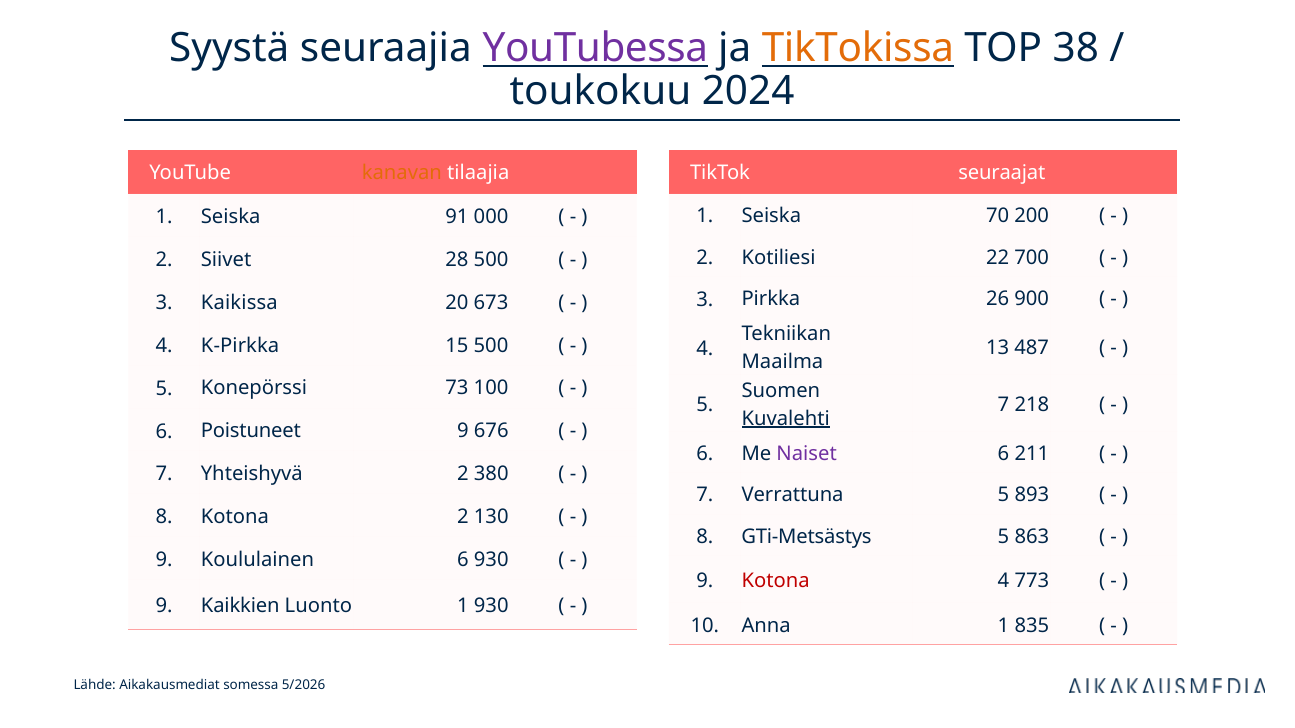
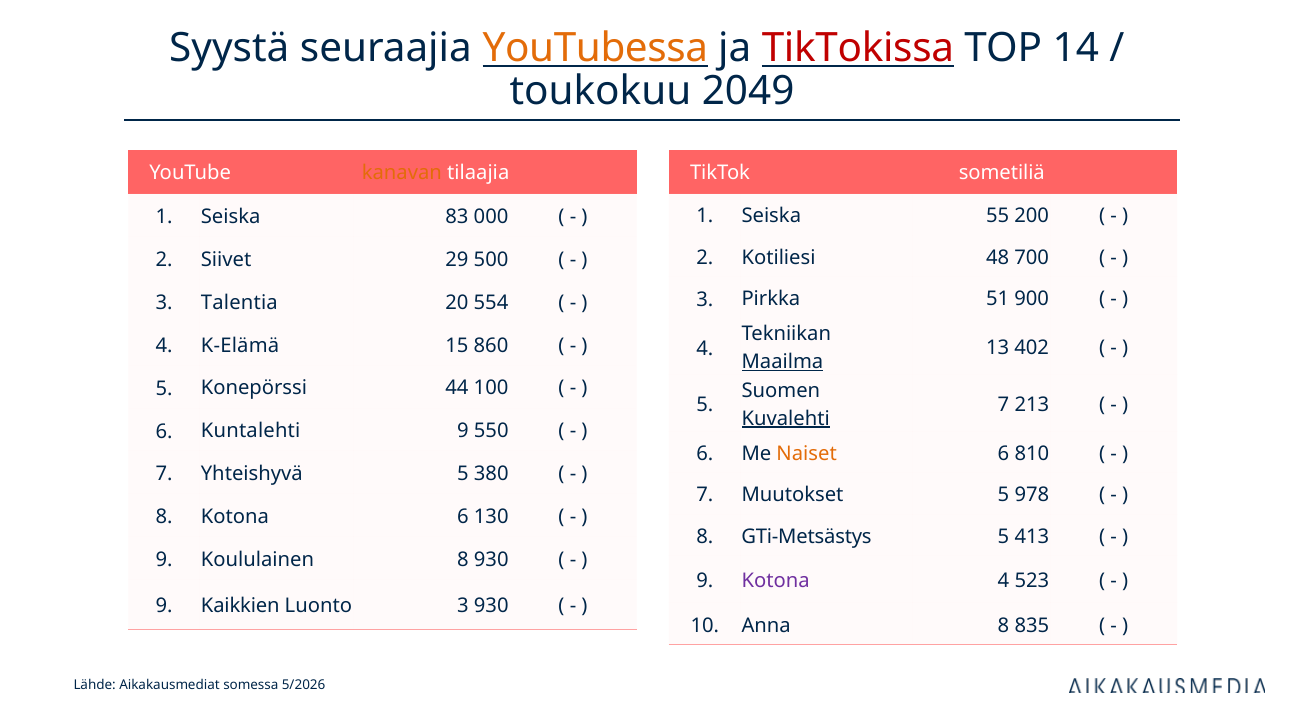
YouTubessa colour: purple -> orange
TikTokissa colour: orange -> red
38: 38 -> 14
2024: 2024 -> 2049
seuraajat: seuraajat -> sometiliä
70: 70 -> 55
91: 91 -> 83
22: 22 -> 48
28: 28 -> 29
26: 26 -> 51
Kaikissa: Kaikissa -> Talentia
673: 673 -> 554
K-Pirkka: K-Pirkka -> K-Elämä
15 500: 500 -> 860
487: 487 -> 402
Maailma underline: none -> present
73: 73 -> 44
218: 218 -> 213
Poistuneet: Poistuneet -> Kuntalehti
676: 676 -> 550
Naiset colour: purple -> orange
211: 211 -> 810
Yhteishyvä 2: 2 -> 5
Verrattuna: Verrattuna -> Muutokset
893: 893 -> 978
Kotona 2: 2 -> 6
863: 863 -> 413
Koululainen 6: 6 -> 8
Kotona at (776, 581) colour: red -> purple
773: 773 -> 523
Luonto 1: 1 -> 3
Anna 1: 1 -> 8
